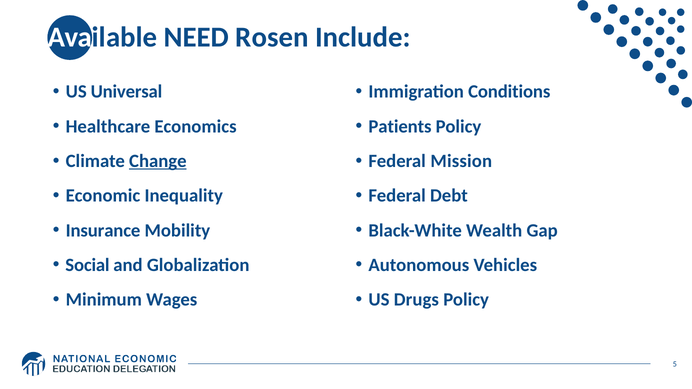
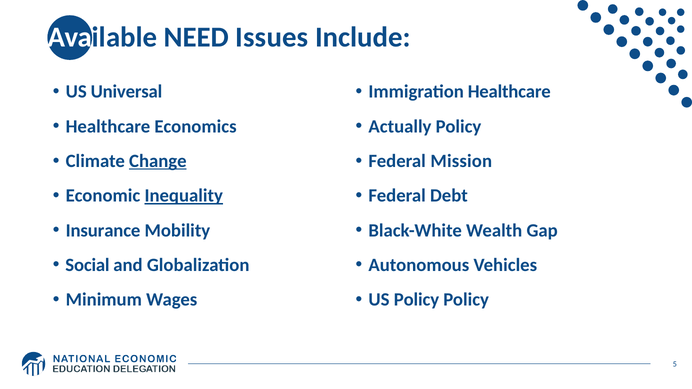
Rosen: Rosen -> Issues
Immigration Conditions: Conditions -> Healthcare
Patients: Patients -> Actually
Inequality underline: none -> present
US Drugs: Drugs -> Policy
